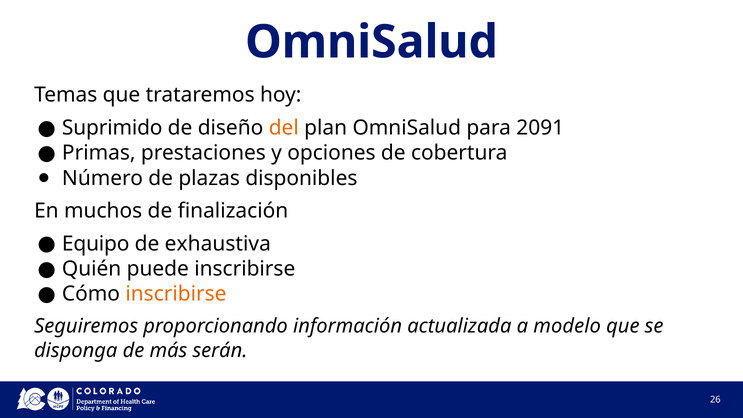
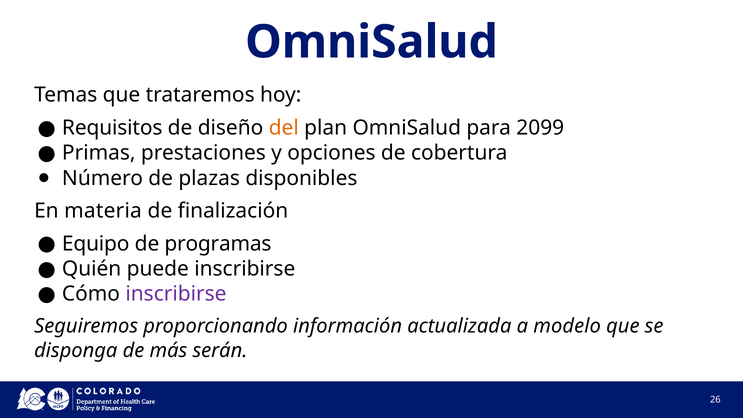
Suprimido: Suprimido -> Requisitos
2091: 2091 -> 2099
muchos: muchos -> materia
exhaustiva: exhaustiva -> programas
inscribirse at (176, 294) colour: orange -> purple
